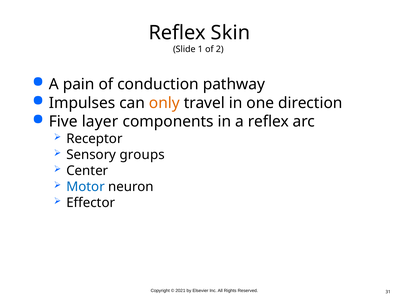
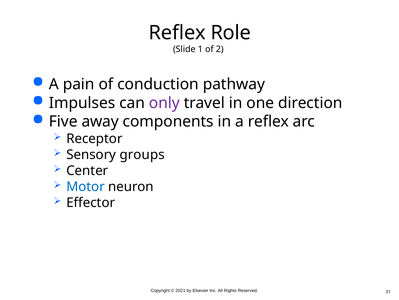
Skin: Skin -> Role
only colour: orange -> purple
layer: layer -> away
